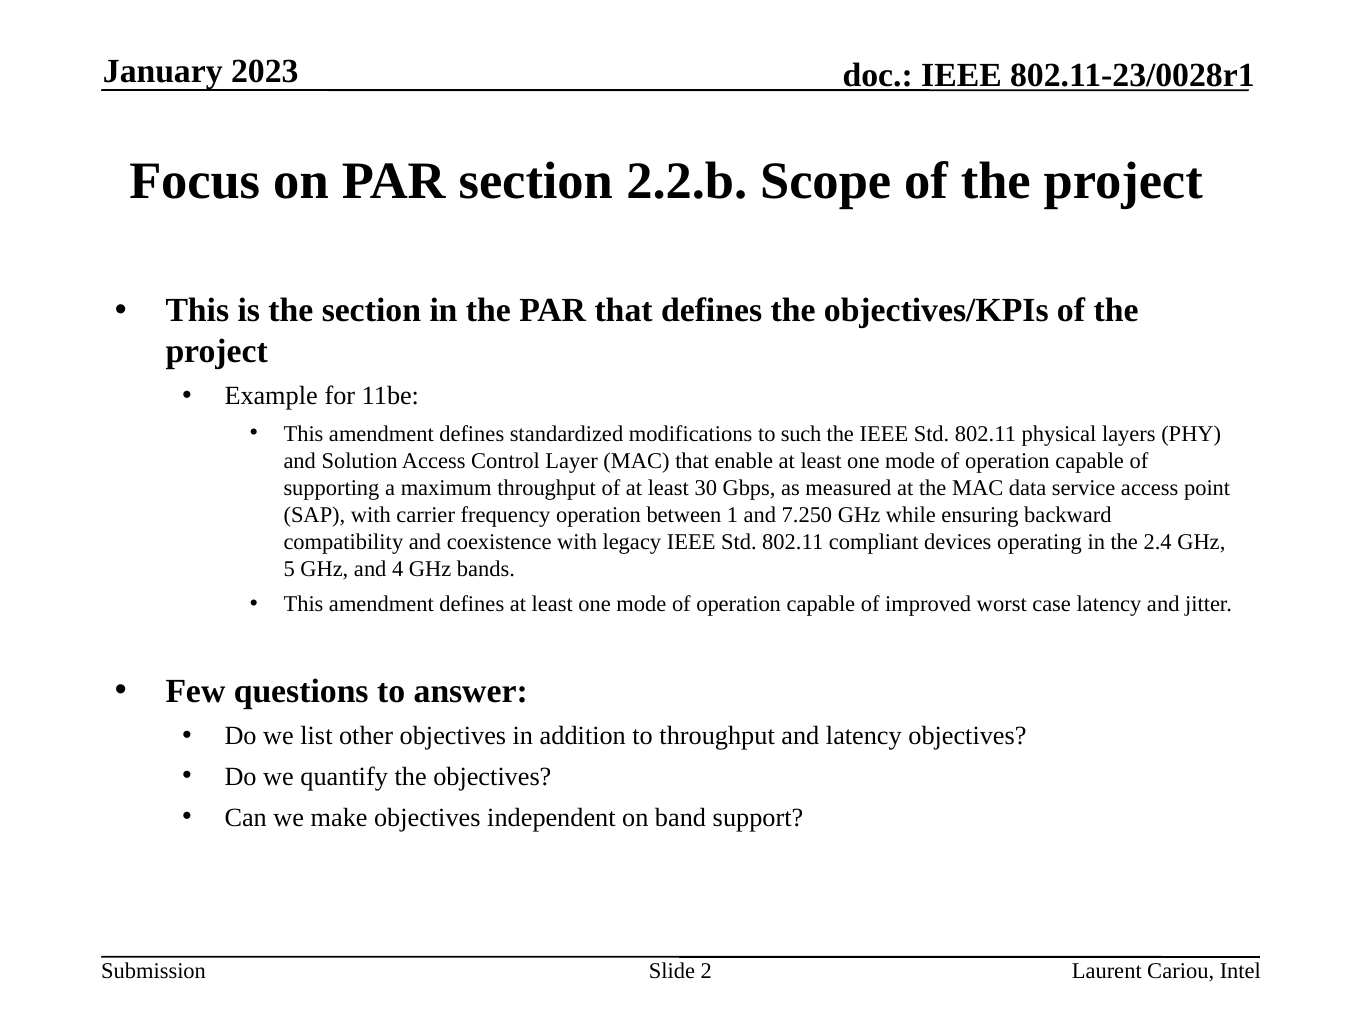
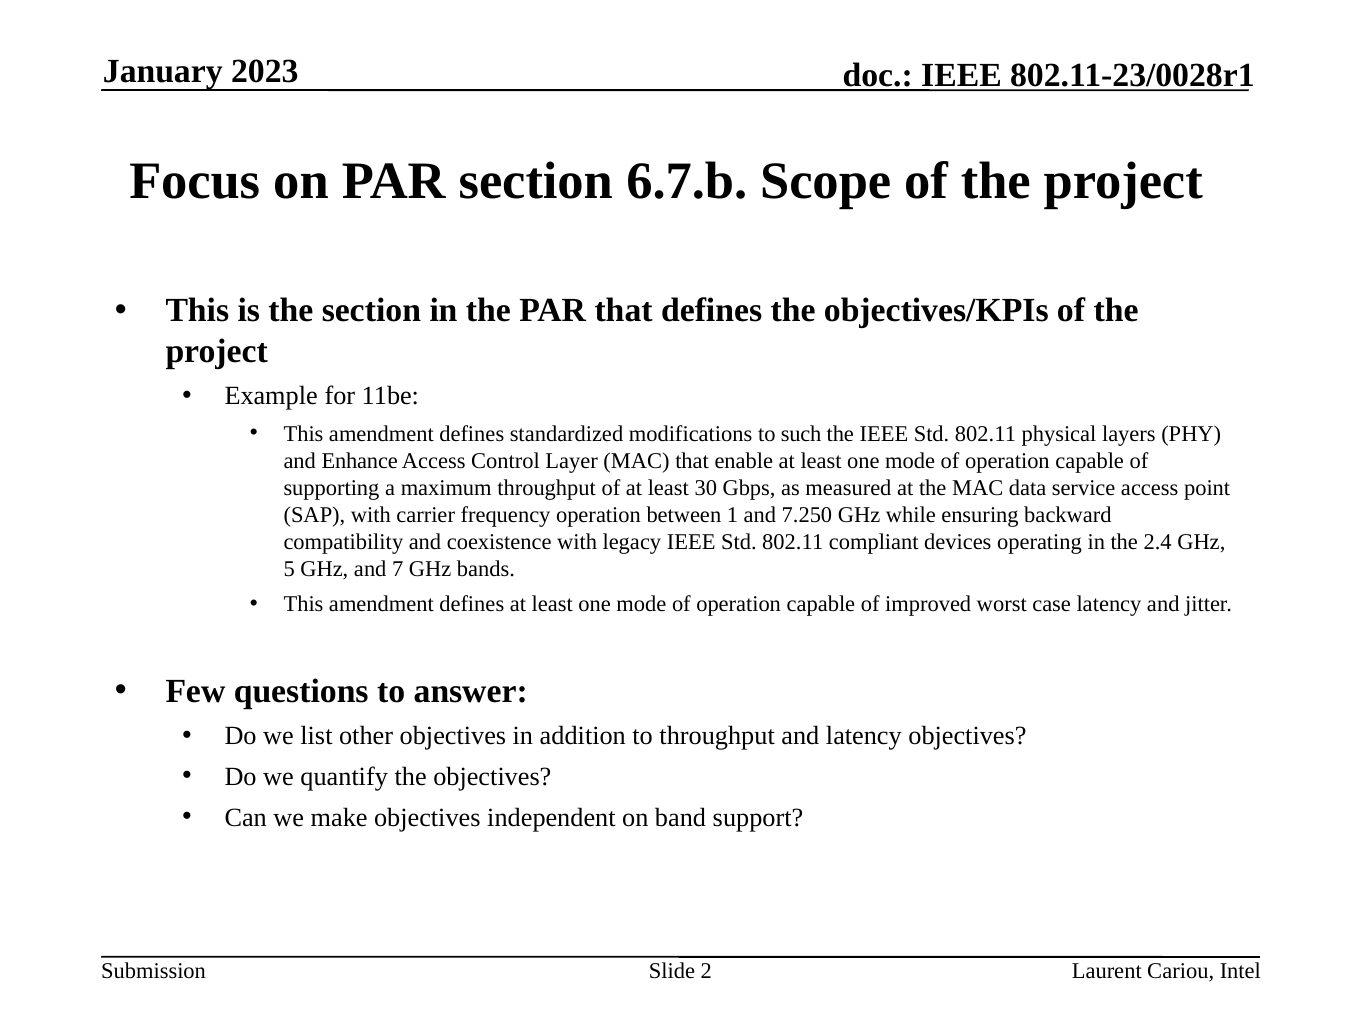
2.2.b: 2.2.b -> 6.7.b
Solution: Solution -> Enhance
4: 4 -> 7
